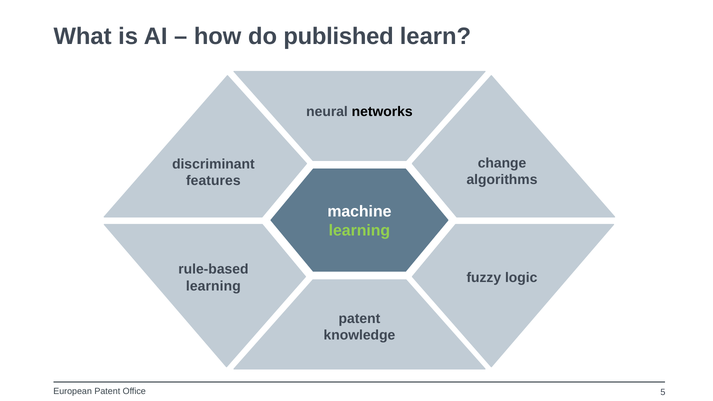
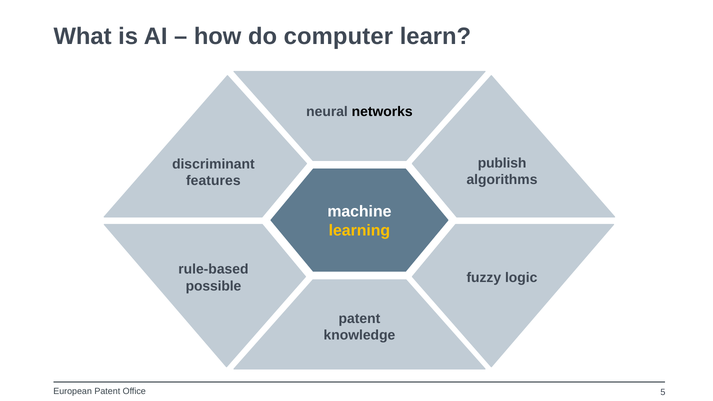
published: published -> computer
change: change -> publish
learning at (359, 231) colour: light green -> yellow
learning at (213, 286): learning -> possible
